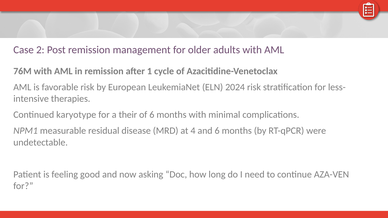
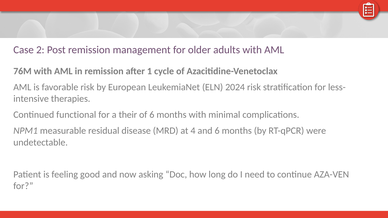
karyotype: karyotype -> functional
